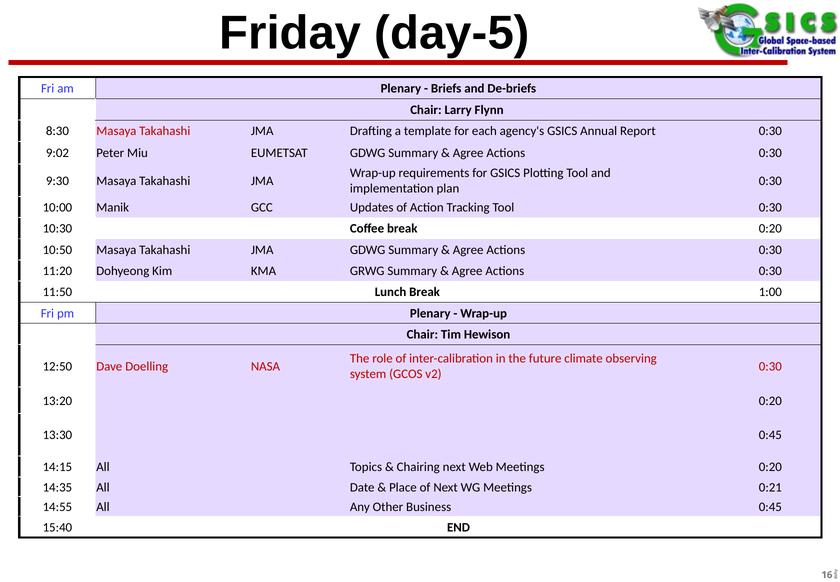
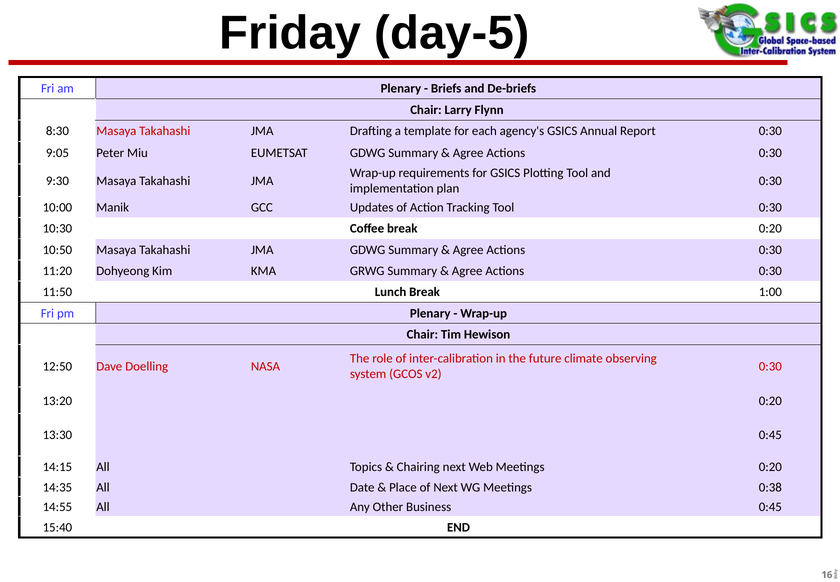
9:02: 9:02 -> 9:05
0:21: 0:21 -> 0:38
